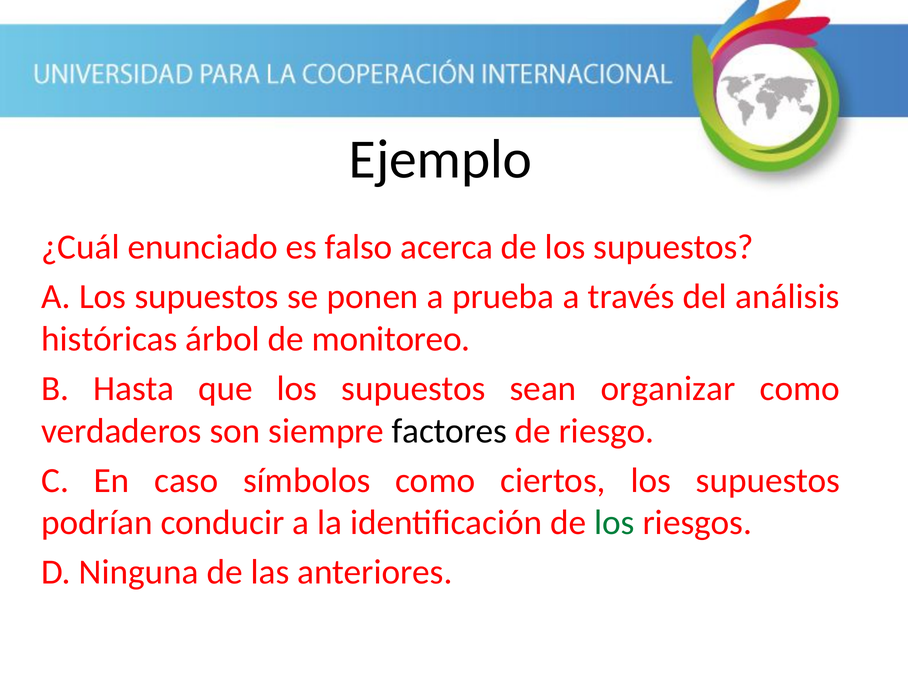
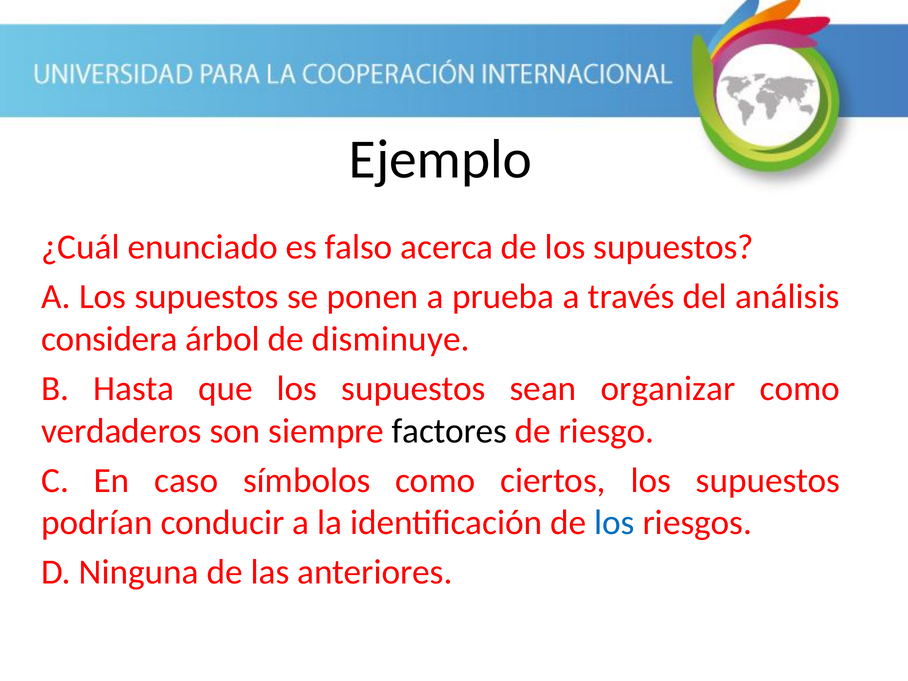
históricas: históricas -> considera
monitoreo: monitoreo -> disminuye
los at (615, 523) colour: green -> blue
